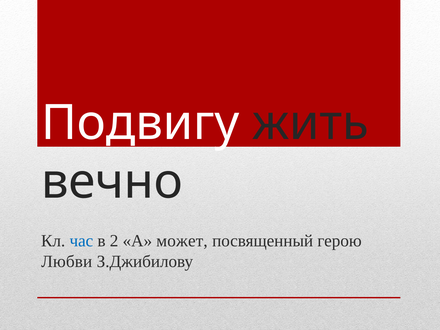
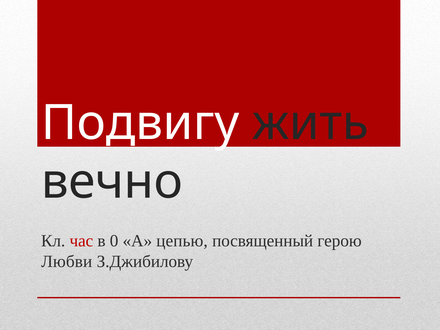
час colour: blue -> red
2: 2 -> 0
может: может -> цепью
